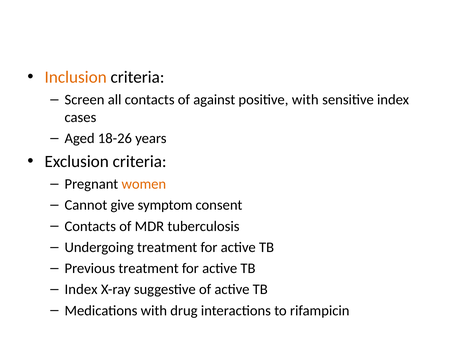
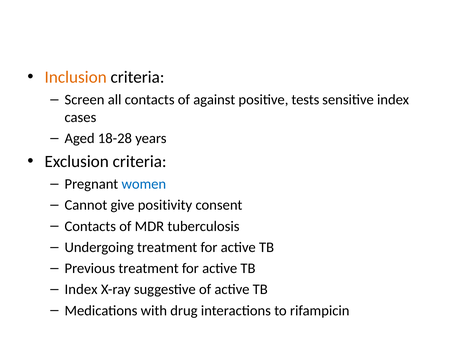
positive with: with -> tests
18-26: 18-26 -> 18-28
women colour: orange -> blue
symptom: symptom -> positivity
